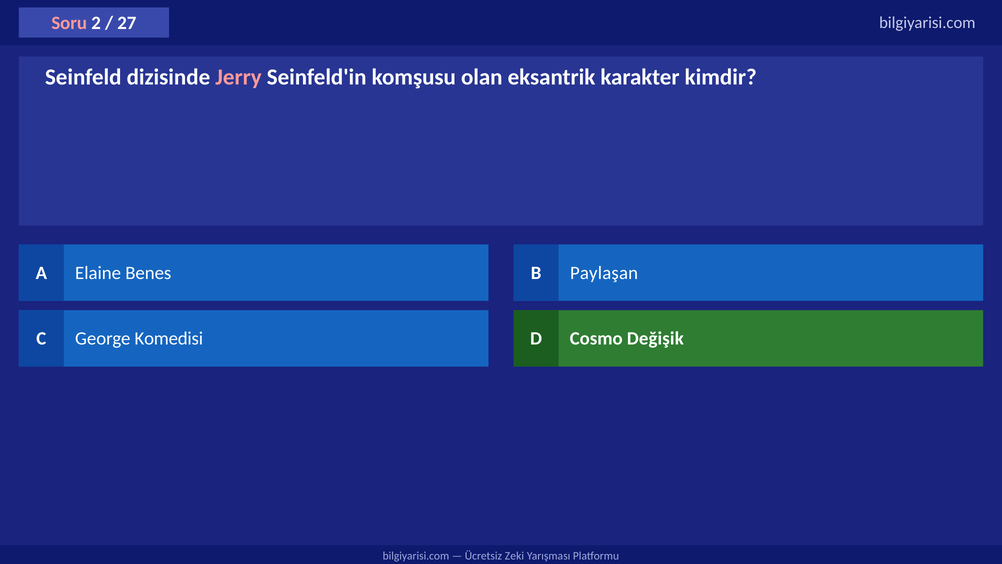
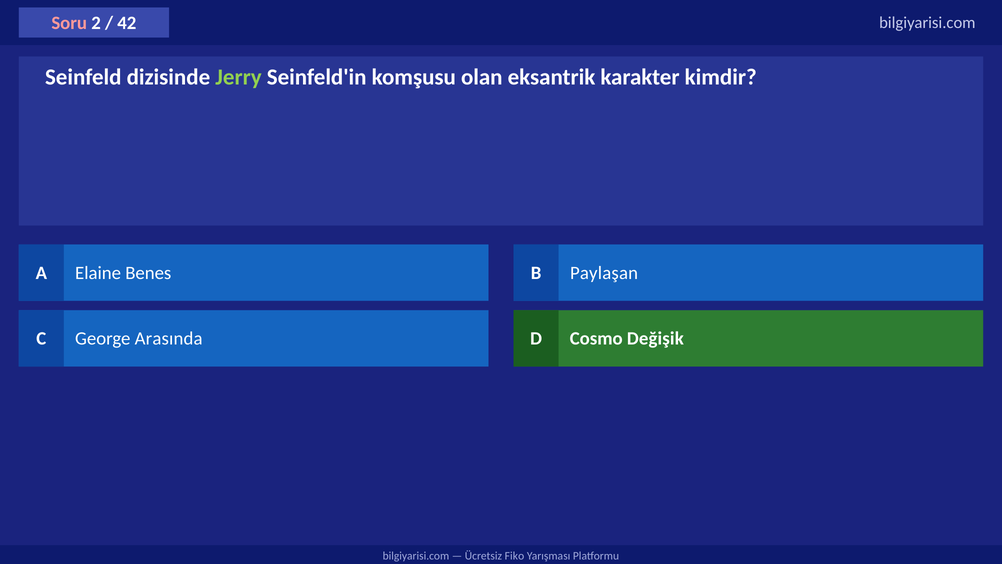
27: 27 -> 42
Jerry colour: pink -> light green
Komedisi: Komedisi -> Arasında
Zeki: Zeki -> Fiko
